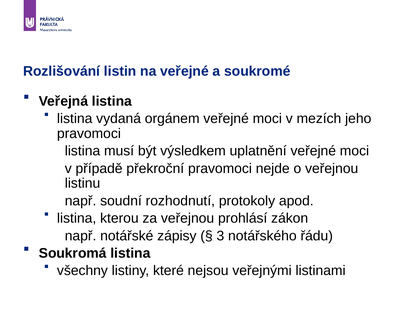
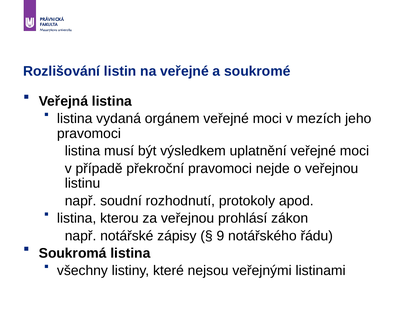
3: 3 -> 9
